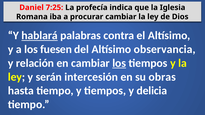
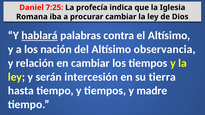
fuesen: fuesen -> nación
los at (119, 63) underline: present -> none
obras: obras -> tierra
delicia: delicia -> madre
